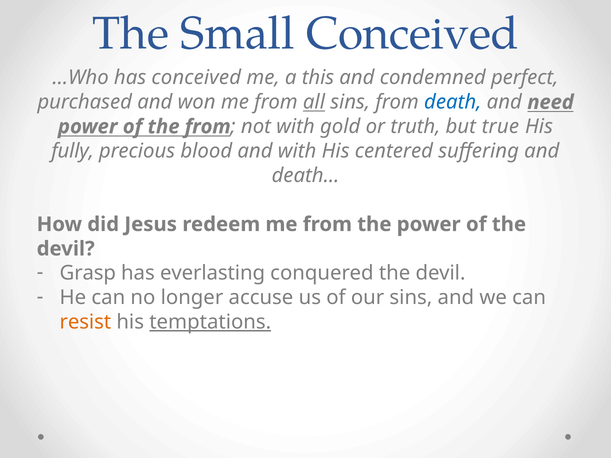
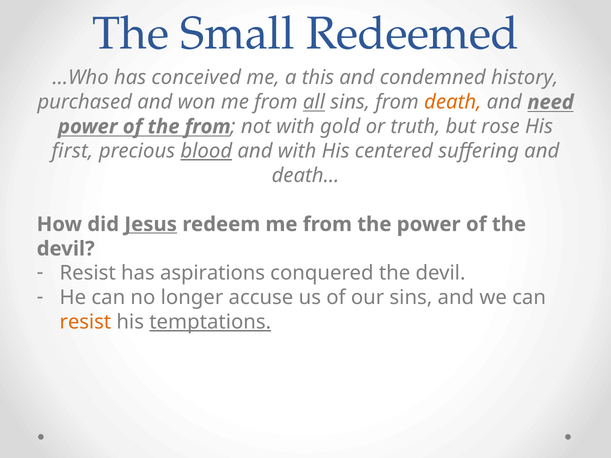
Small Conceived: Conceived -> Redeemed
perfect: perfect -> history
death colour: blue -> orange
true: true -> rose
fully: fully -> first
blood underline: none -> present
Jesus underline: none -> present
Grasp at (88, 273): Grasp -> Resist
everlasting: everlasting -> aspirations
